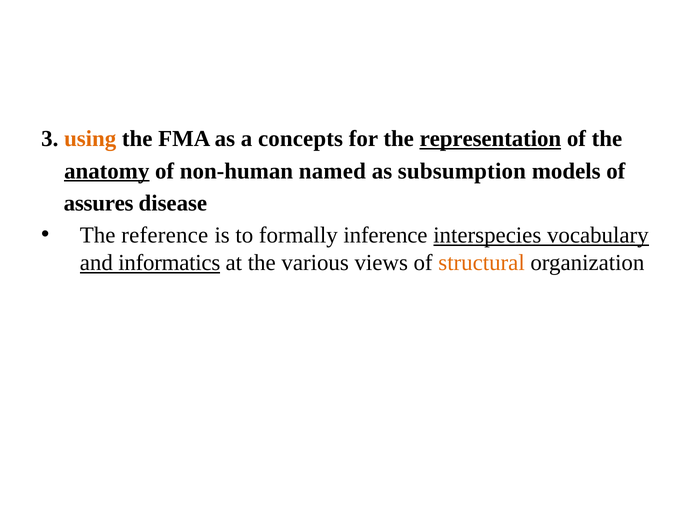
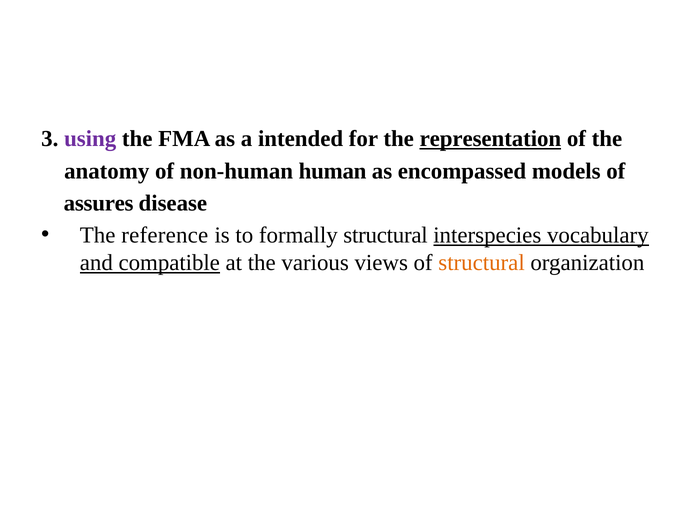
using colour: orange -> purple
concepts: concepts -> intended
anatomy underline: present -> none
named: named -> human
subsumption: subsumption -> encompassed
formally inference: inference -> structural
informatics: informatics -> compatible
